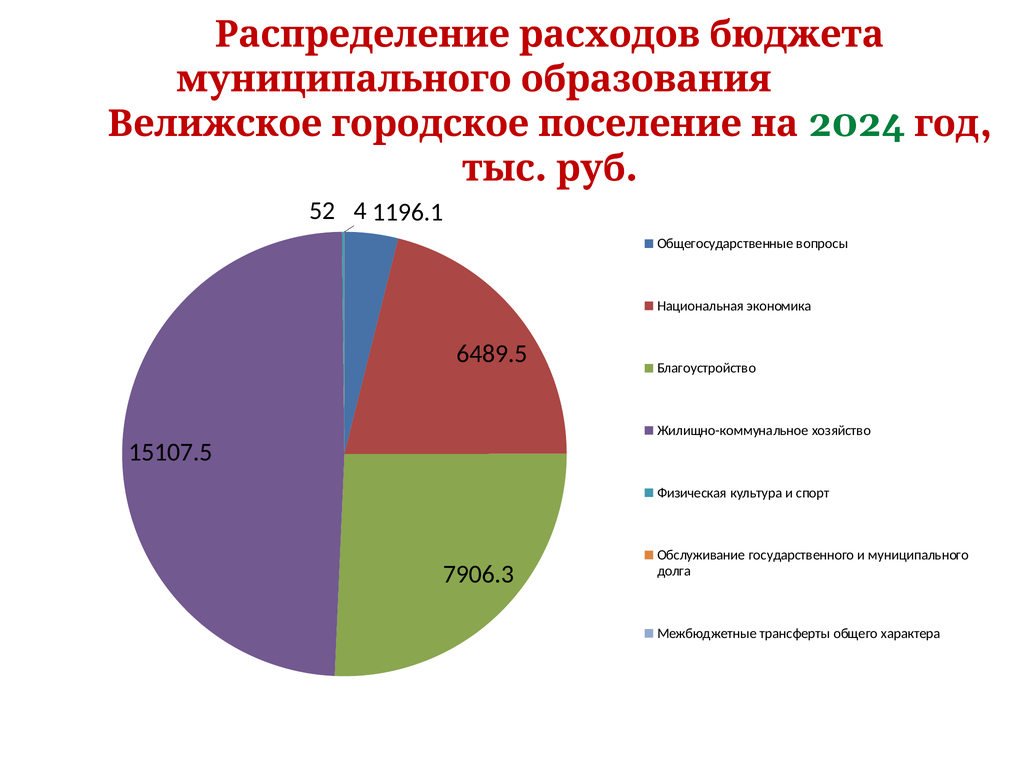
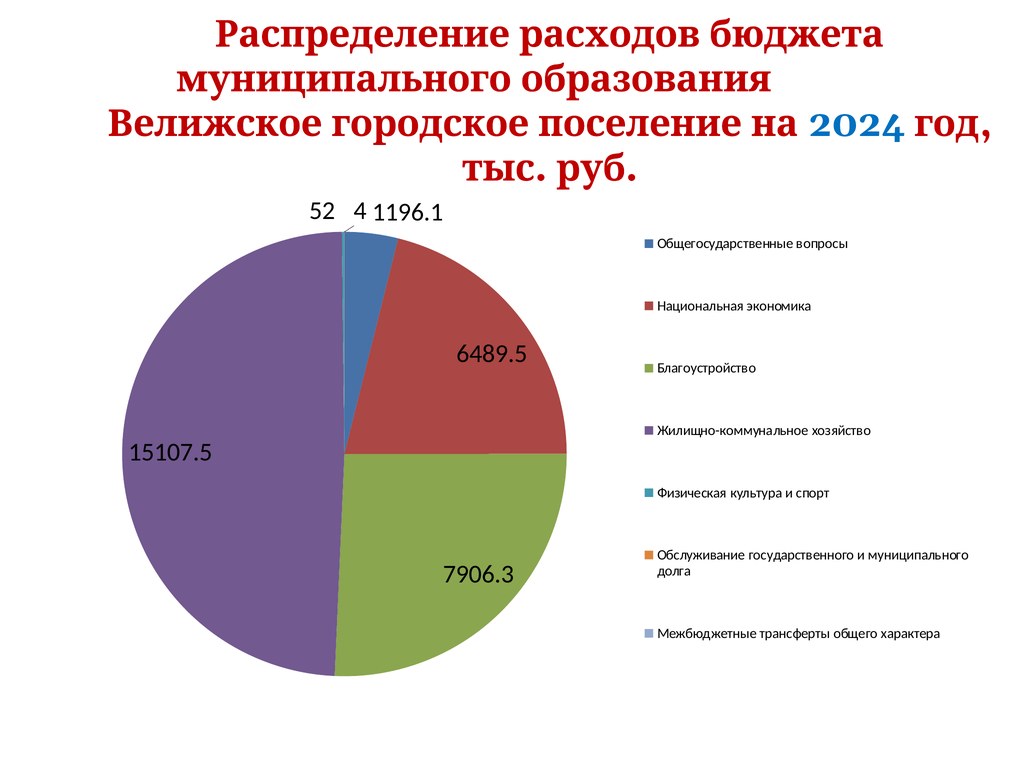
2024 colour: green -> blue
